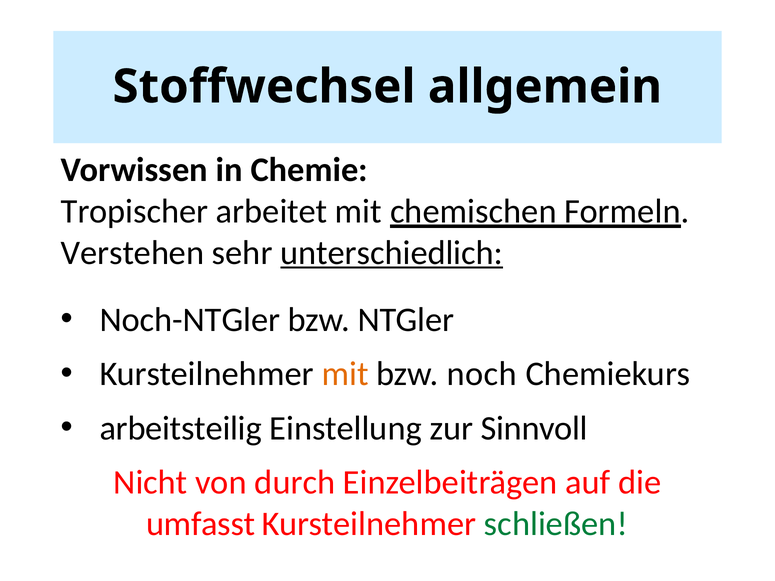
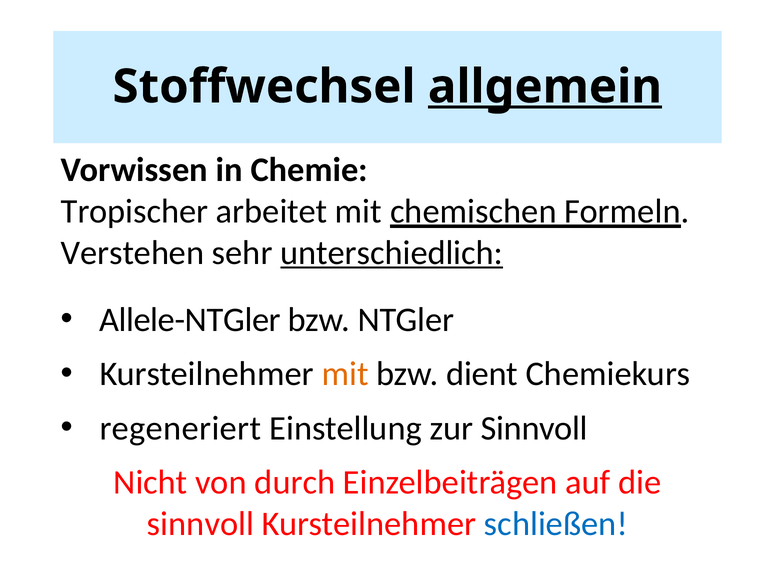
allgemein underline: none -> present
Noch-NTGler: Noch-NTGler -> Allele-NTGler
noch: noch -> dient
arbeitsteilig: arbeitsteilig -> regeneriert
umfasst at (201, 524): umfasst -> sinnvoll
schließen colour: green -> blue
